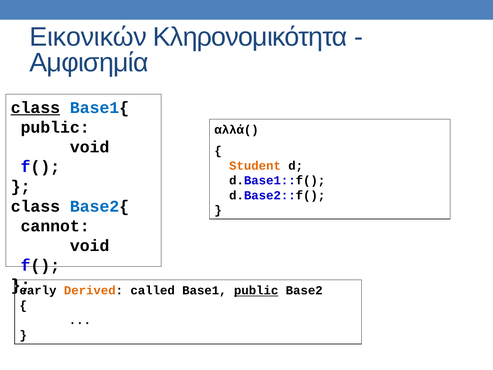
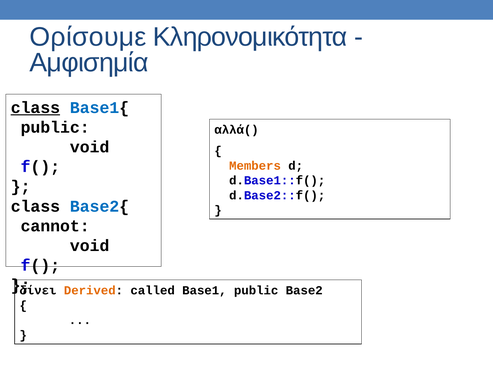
Εικονικών: Εικονικών -> Ορίσουμε
Student: Student -> Members
early: early -> δίνει
public at (256, 290) underline: present -> none
